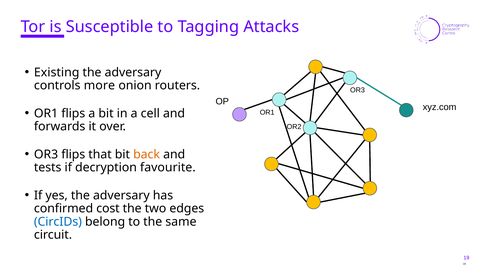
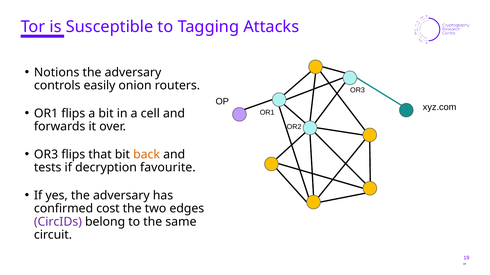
Existing: Existing -> Notions
more: more -> easily
CircIDs colour: blue -> purple
